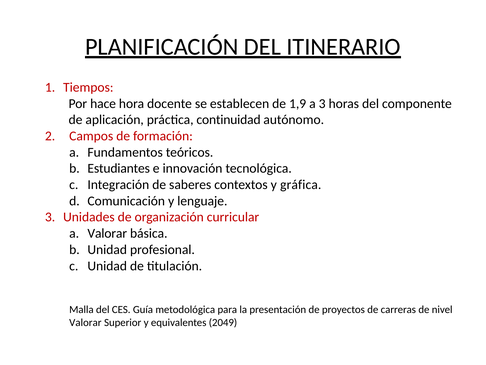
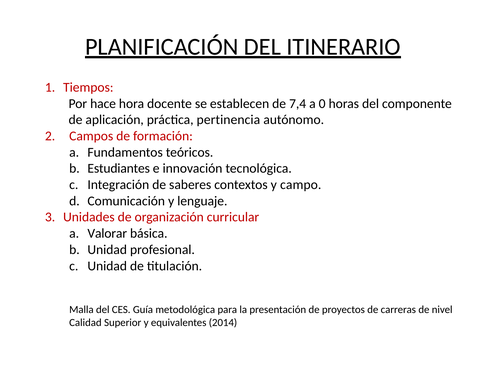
1,9: 1,9 -> 7,4
a 3: 3 -> 0
continuidad: continuidad -> pertinencia
gráfica: gráfica -> campo
Valorar at (85, 322): Valorar -> Calidad
2049: 2049 -> 2014
